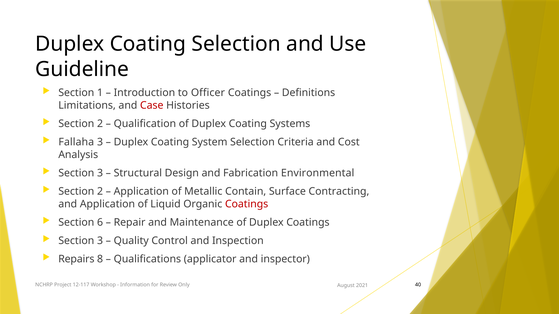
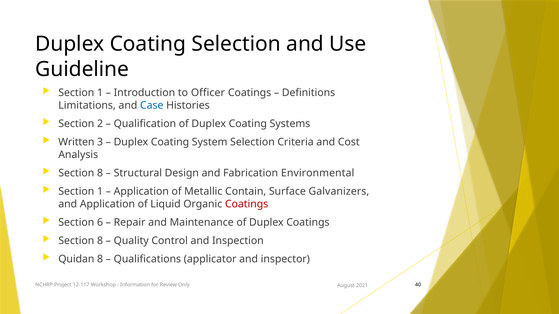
Case colour: red -> blue
Fallaha: Fallaha -> Written
3 at (100, 173): 3 -> 8
2 at (100, 192): 2 -> 1
Contracting: Contracting -> Galvanizers
3 at (100, 241): 3 -> 8
Repairs: Repairs -> Quidan
